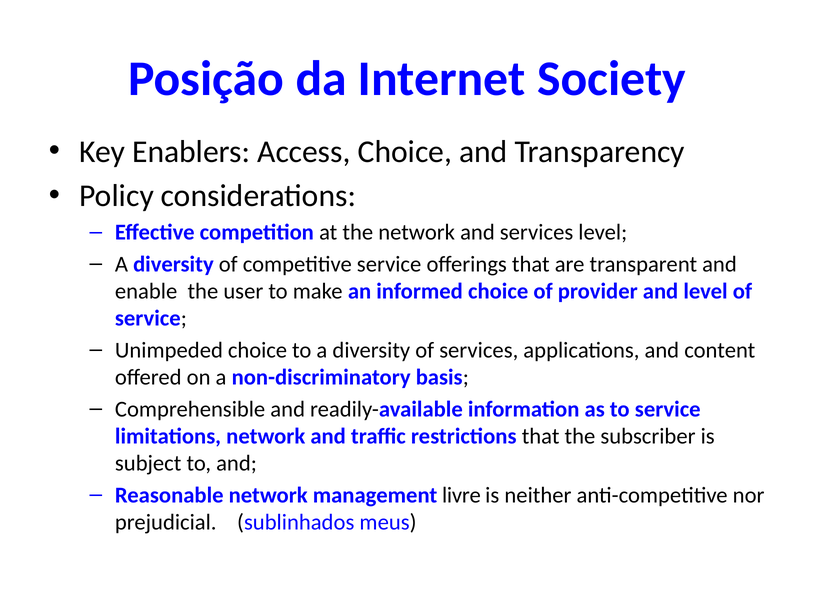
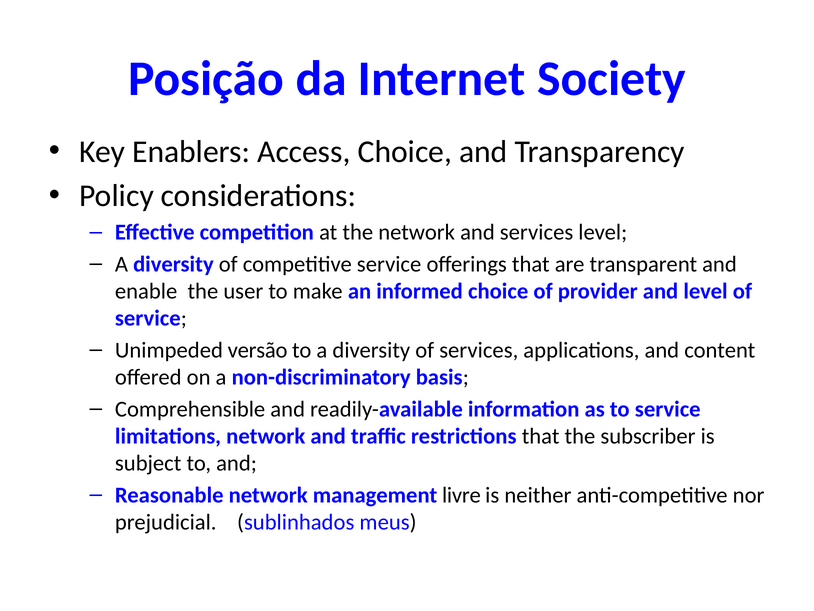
Unimpeded choice: choice -> versão
